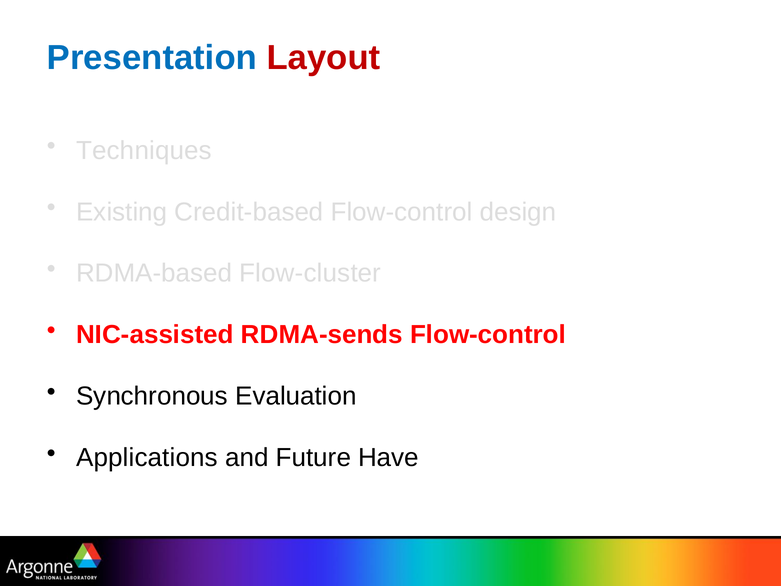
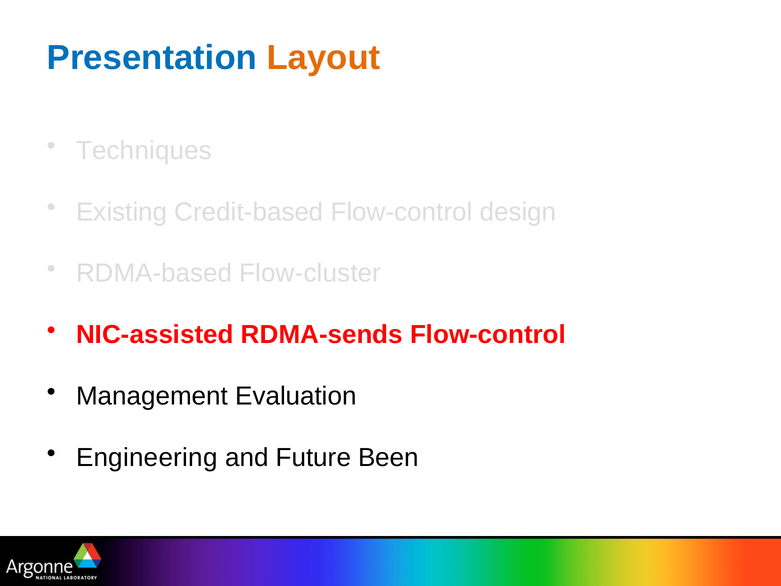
Layout colour: red -> orange
Synchronous: Synchronous -> Management
Applications: Applications -> Engineering
Have: Have -> Been
